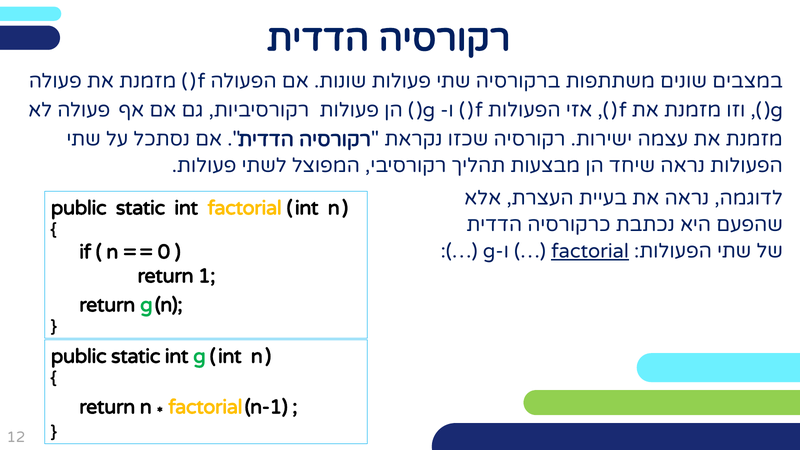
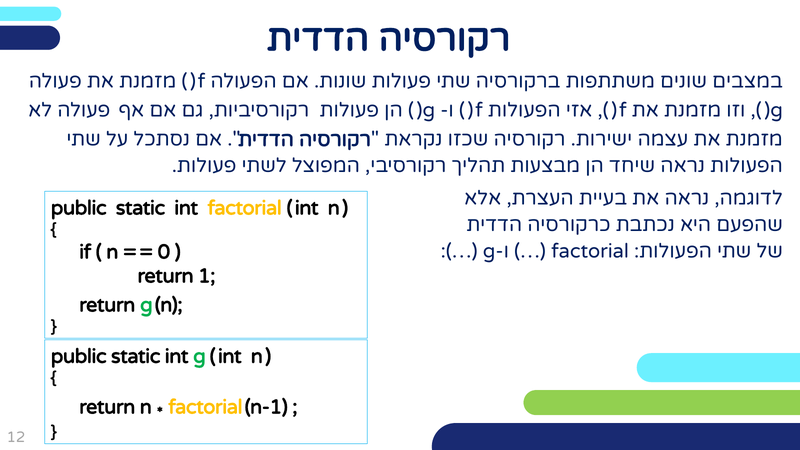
factorial at (590, 251) underline: present -> none
